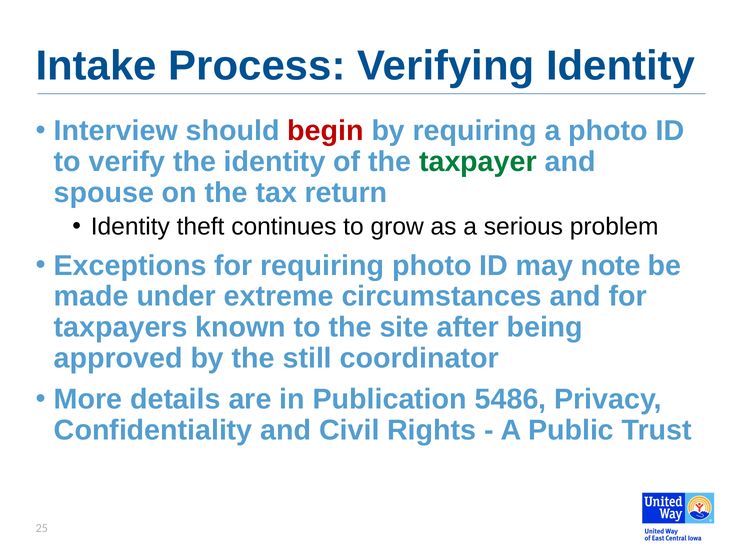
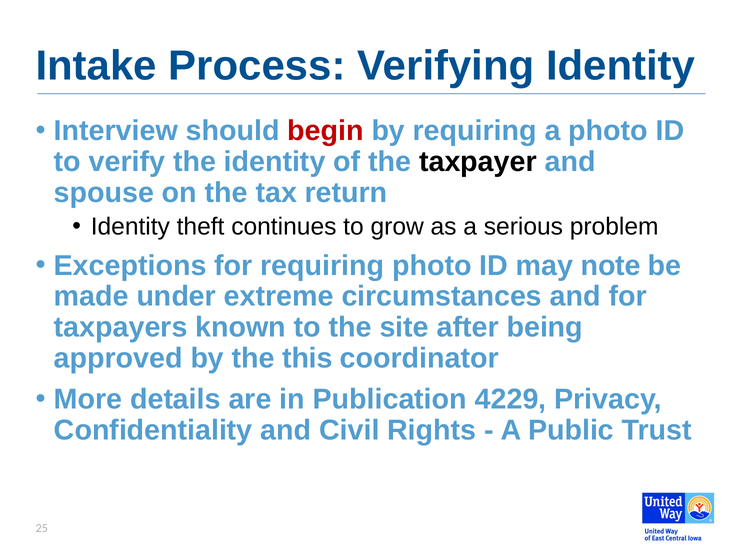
taxpayer colour: green -> black
still: still -> this
5486: 5486 -> 4229
